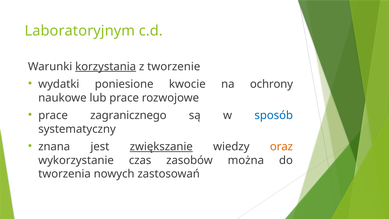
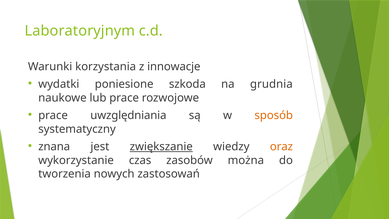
korzystania underline: present -> none
tworzenie: tworzenie -> innowacje
kwocie: kwocie -> szkoda
ochrony: ochrony -> grudnia
zagranicznego: zagranicznego -> uwzględniania
sposób colour: blue -> orange
